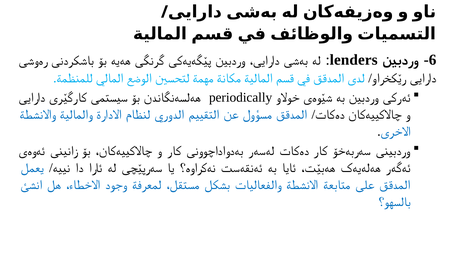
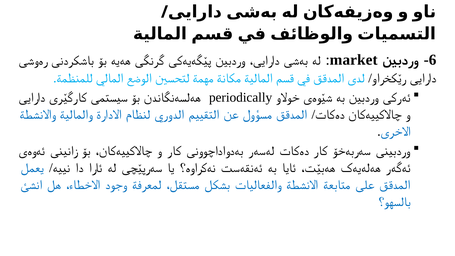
lenders: lenders -> market
